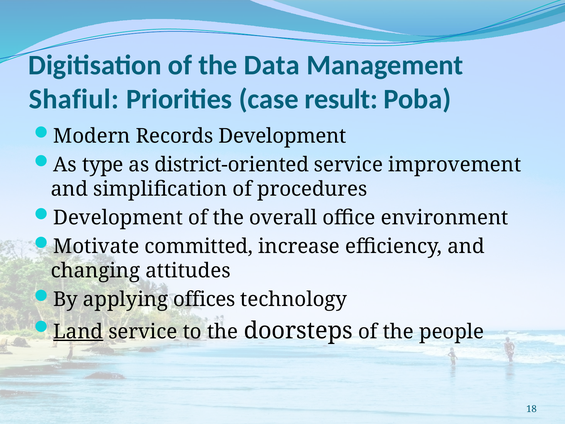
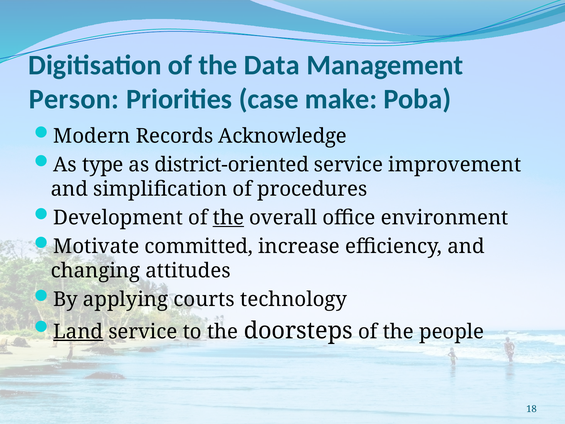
Shafiul: Shafiul -> Person
result: result -> make
Records Development: Development -> Acknowledge
the at (228, 218) underline: none -> present
offices: offices -> courts
